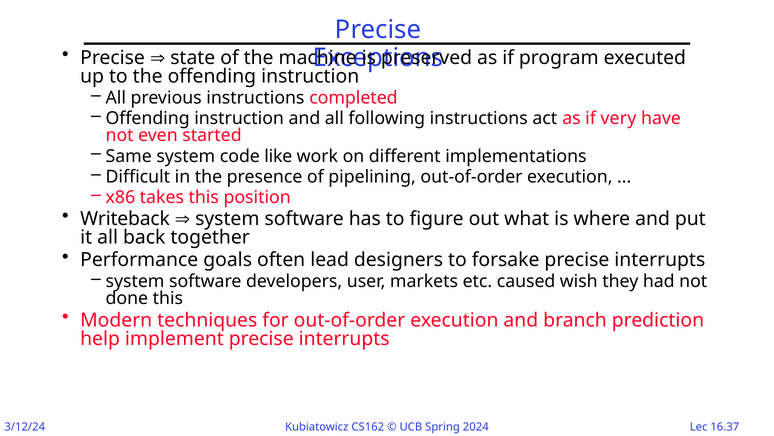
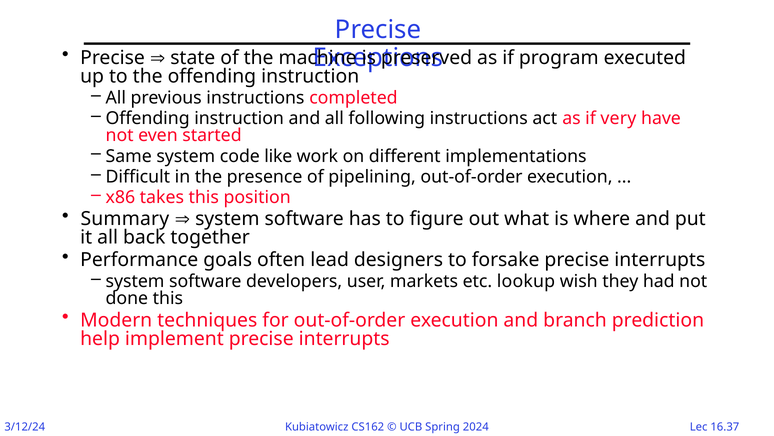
Writeback: Writeback -> Summary
caused: caused -> lookup
